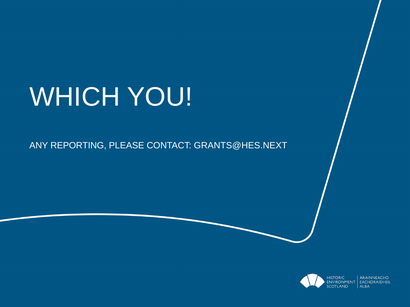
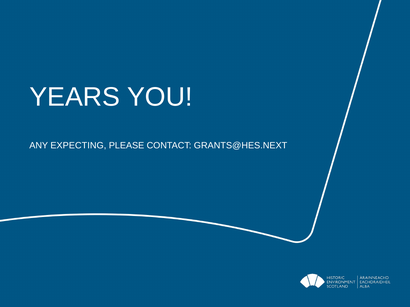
WHICH: WHICH -> YEARS
REPORTING: REPORTING -> EXPECTING
